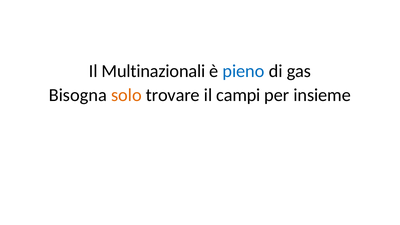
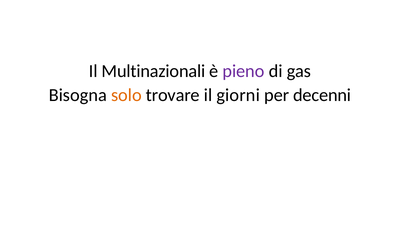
pieno colour: blue -> purple
campi: campi -> giorni
insieme: insieme -> decenni
